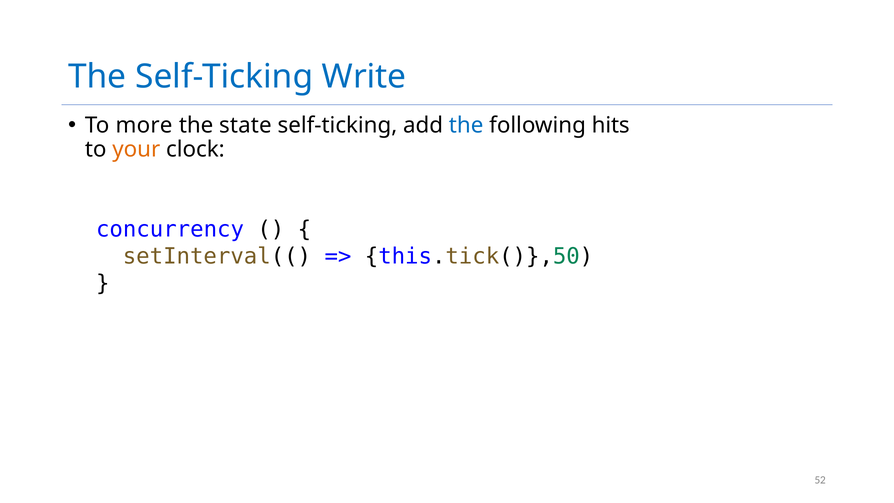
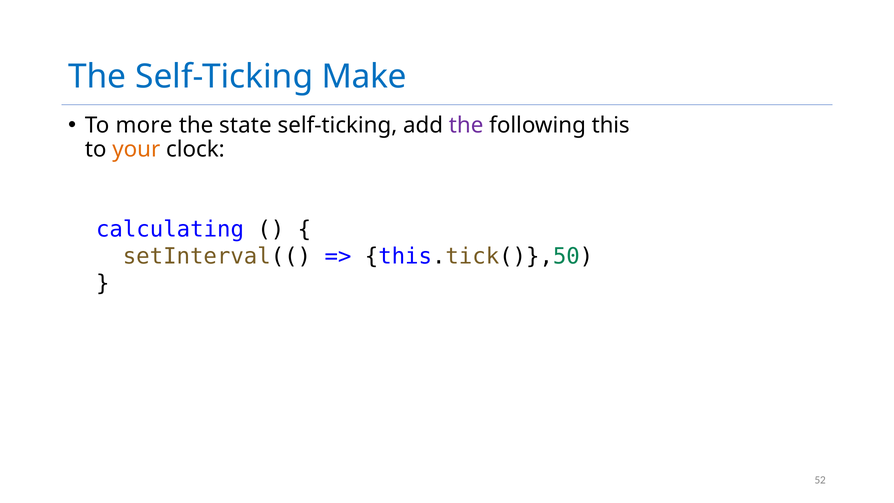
Write: Write -> Make
the at (466, 125) colour: blue -> purple
hits: hits -> this
concurrency: concurrency -> calculating
